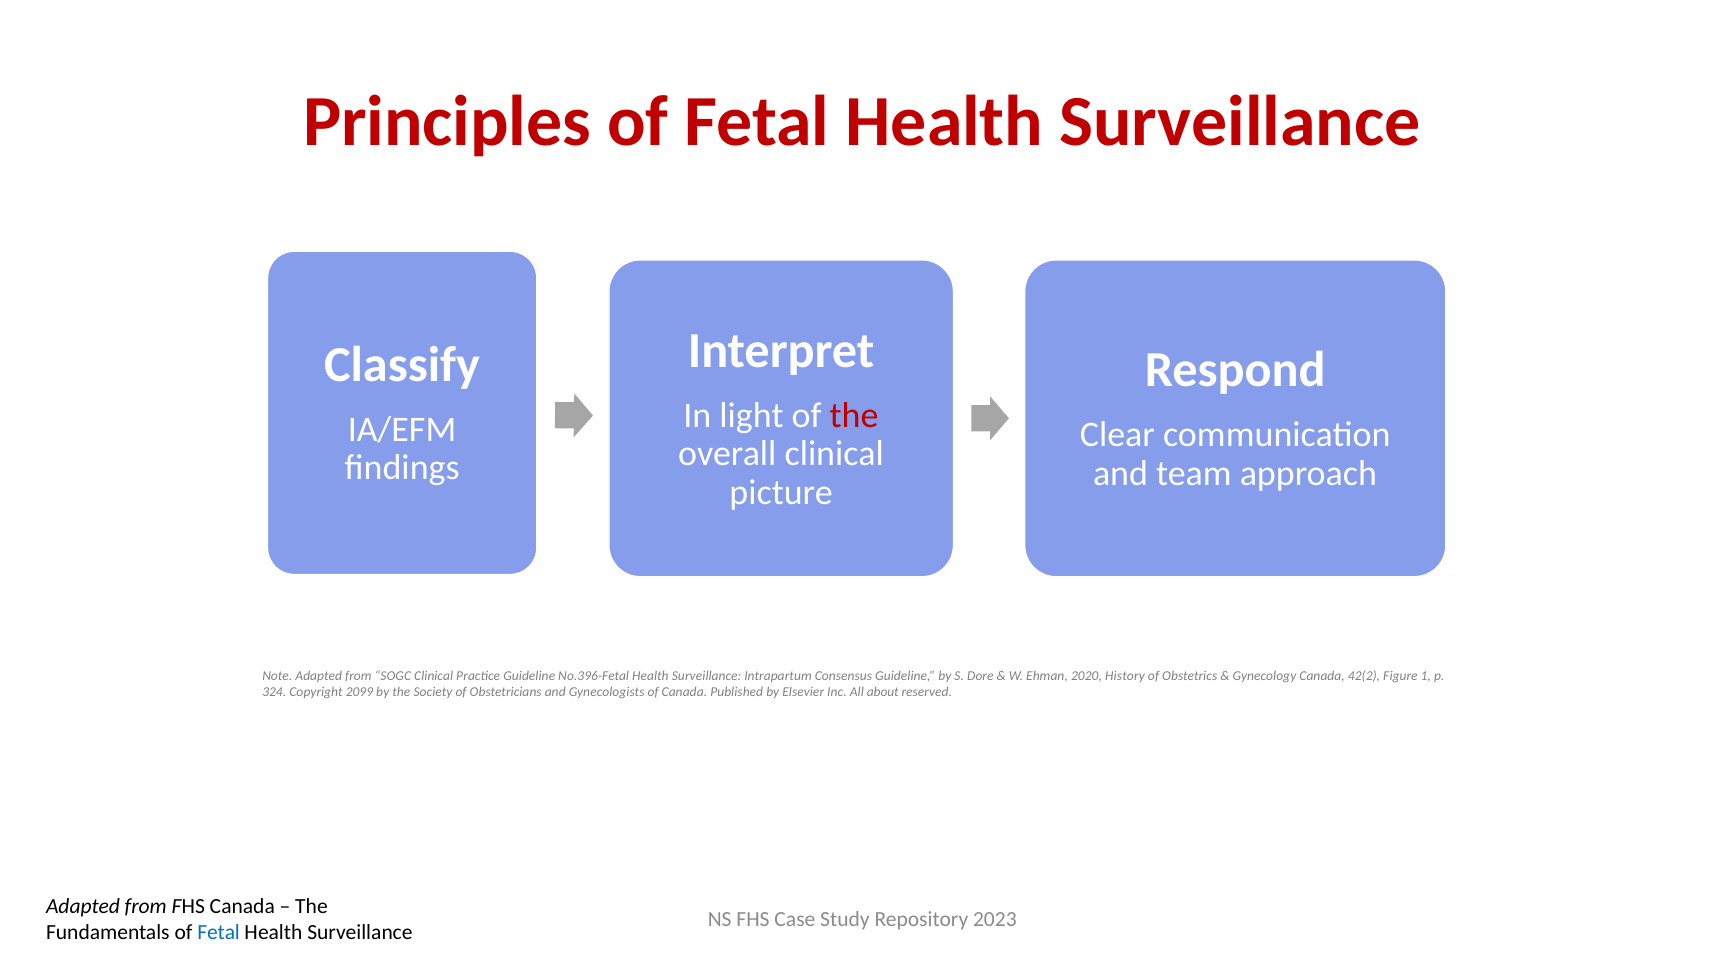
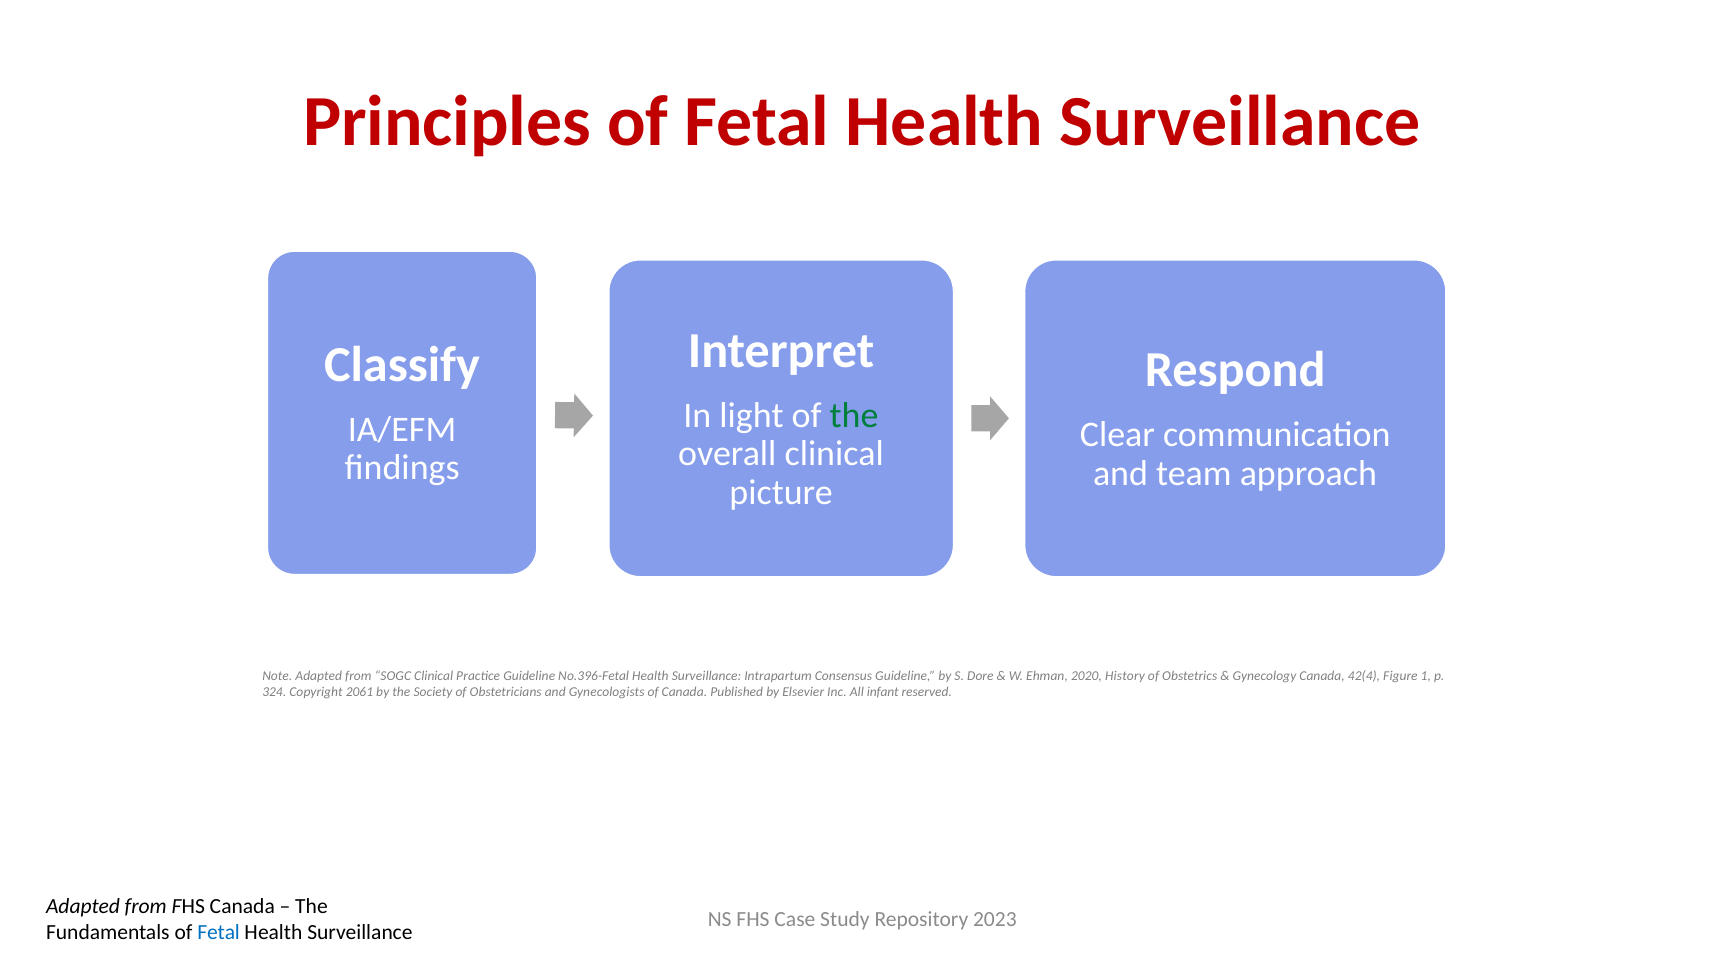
the at (854, 415) colour: red -> green
42(2: 42(2 -> 42(4
2099: 2099 -> 2061
about: about -> infant
